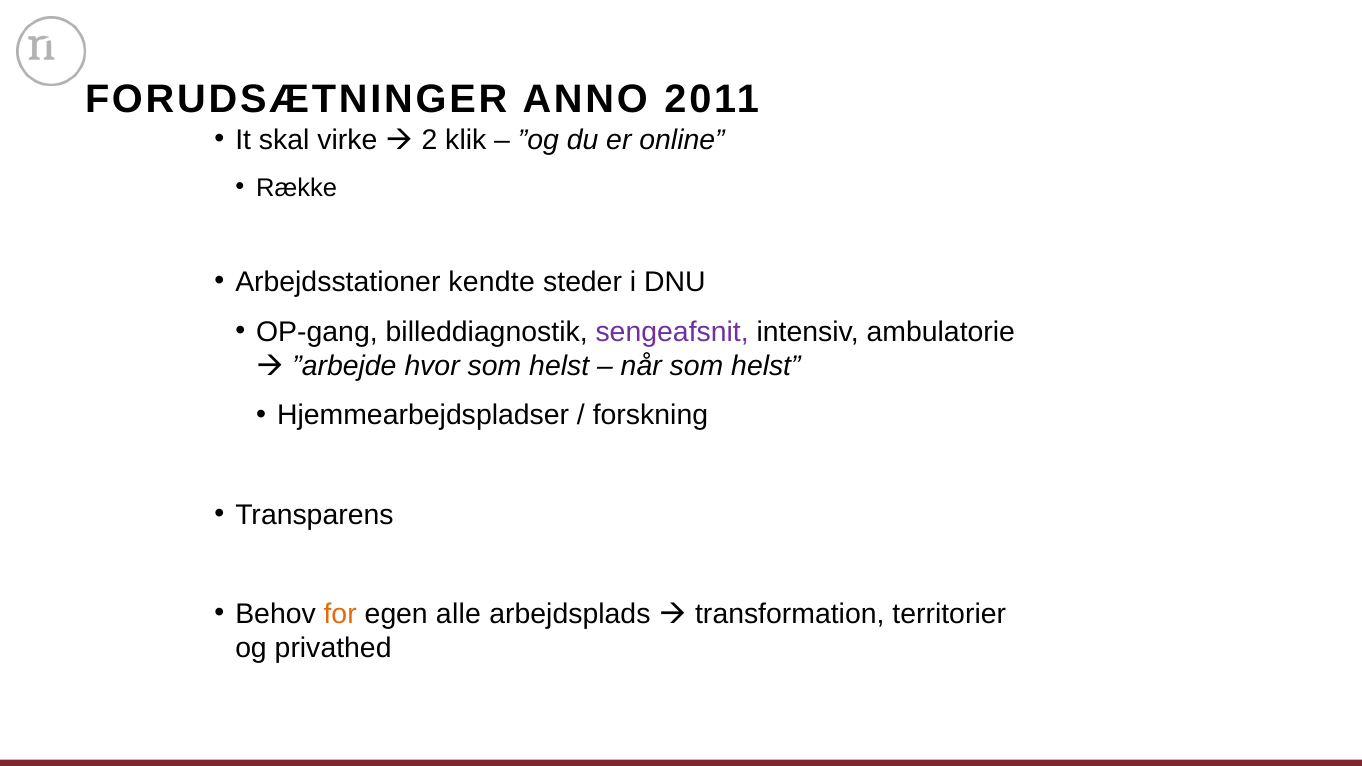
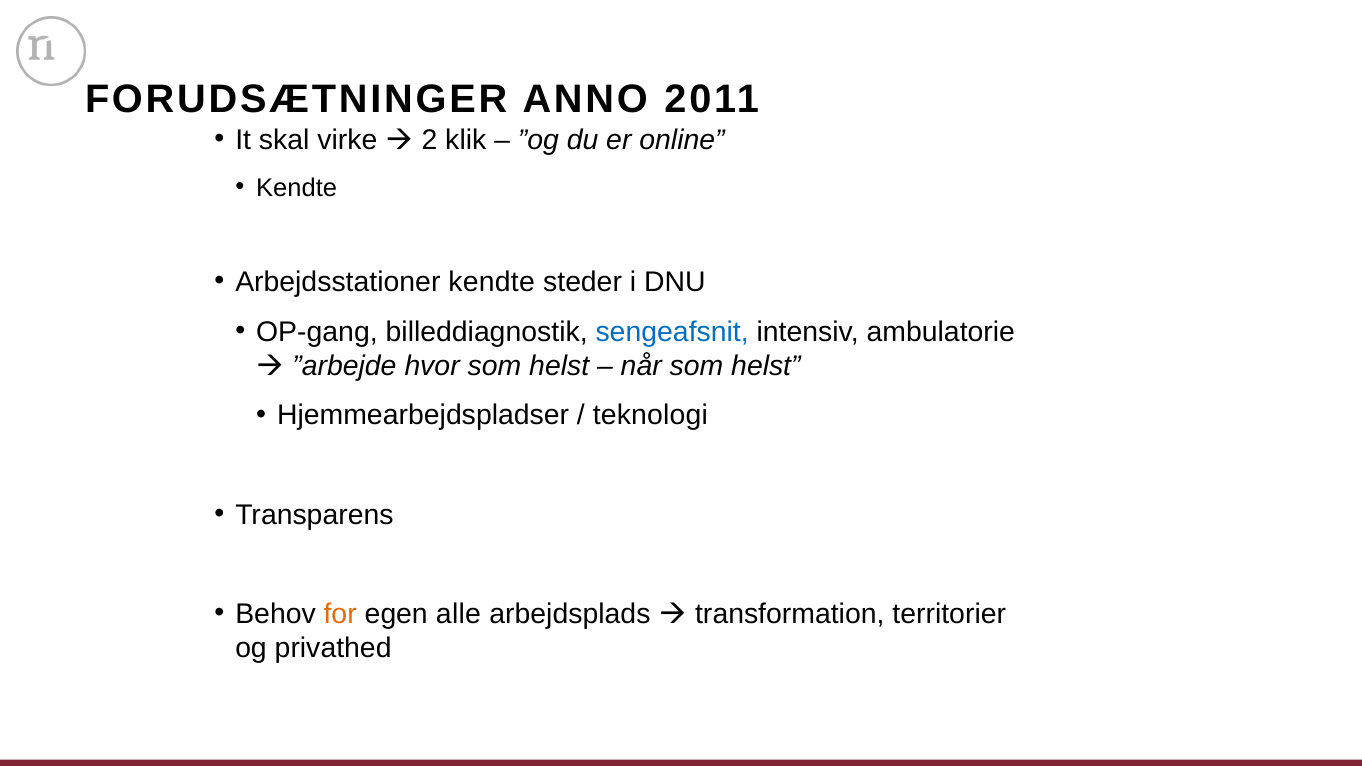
Række at (297, 188): Række -> Kendte
sengeafsnit colour: purple -> blue
forskning: forskning -> teknologi
